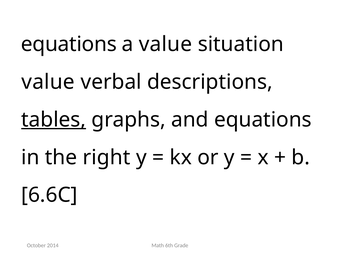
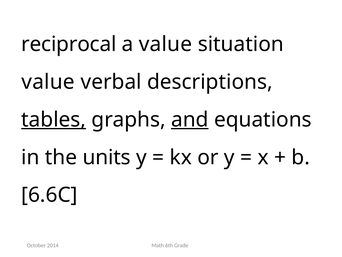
equations at (69, 44): equations -> reciprocal
and underline: none -> present
right: right -> units
